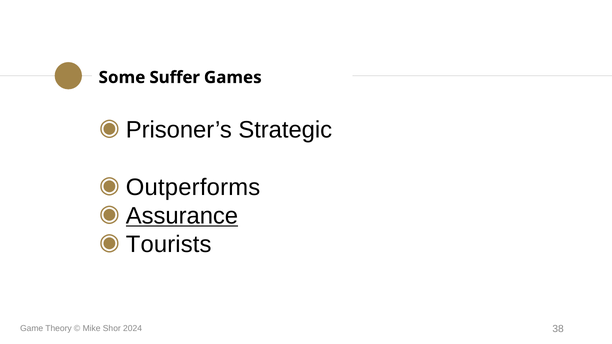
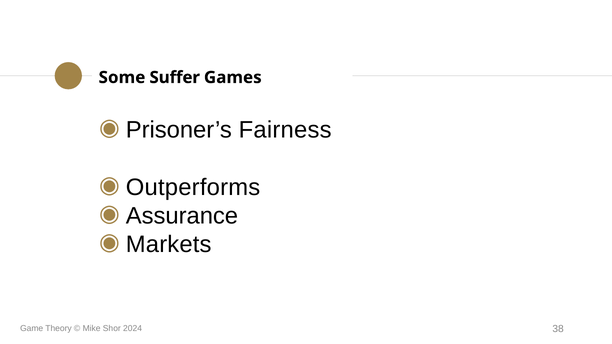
Strategic: Strategic -> Fairness
Assurance underline: present -> none
Tourists: Tourists -> Markets
